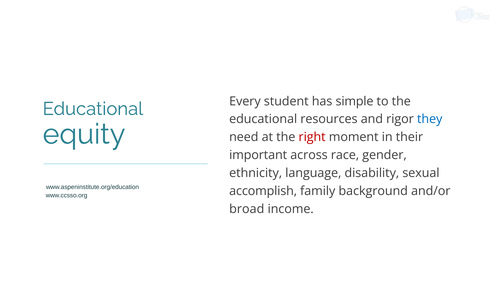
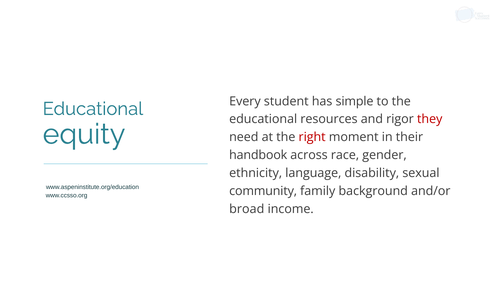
they colour: blue -> red
important: important -> handbook
accomplish: accomplish -> community
